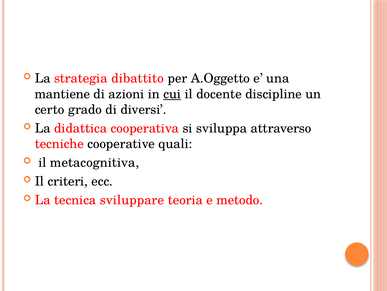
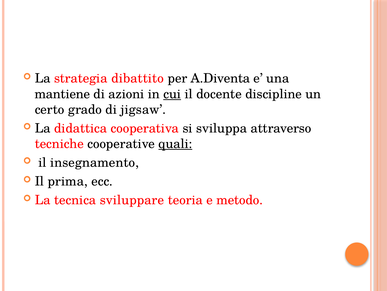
A.Oggetto: A.Oggetto -> A.Diventa
diversi: diversi -> jigsaw
quali underline: none -> present
metacognitiva: metacognitiva -> insegnamento
criteri: criteri -> prima
